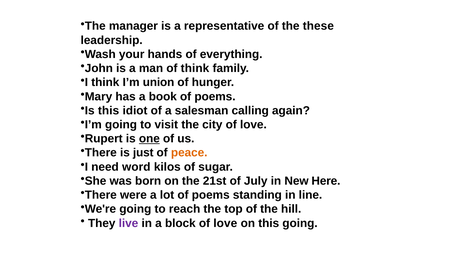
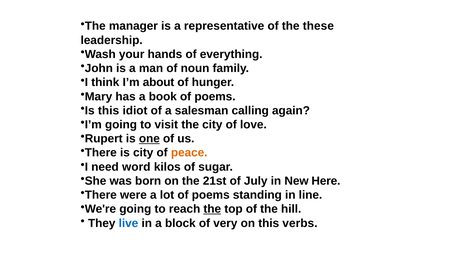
of think: think -> noun
union: union -> about
is just: just -> city
the at (212, 209) underline: none -> present
live colour: purple -> blue
block of love: love -> very
this going: going -> verbs
